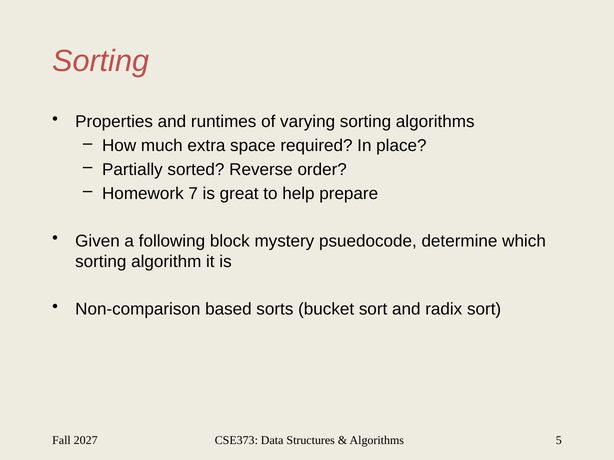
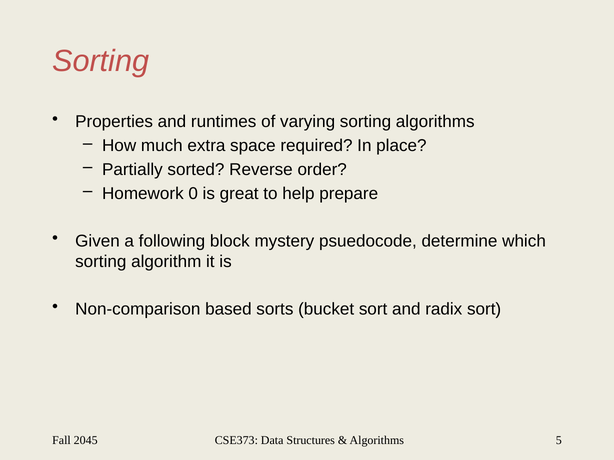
7: 7 -> 0
2027: 2027 -> 2045
